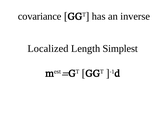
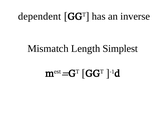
covariance: covariance -> dependent
Localized: Localized -> Mismatch
